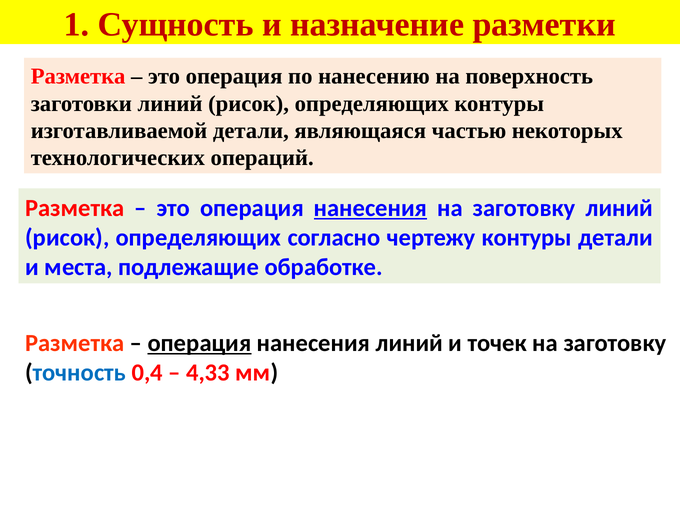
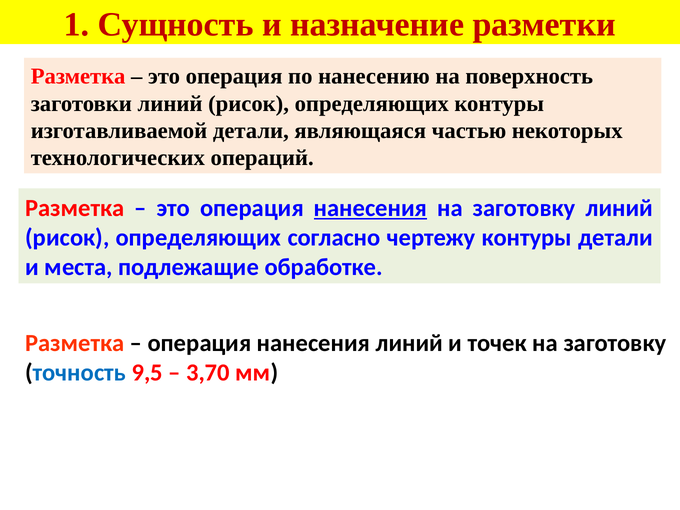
операция at (199, 343) underline: present -> none
0,4: 0,4 -> 9,5
4,33: 4,33 -> 3,70
